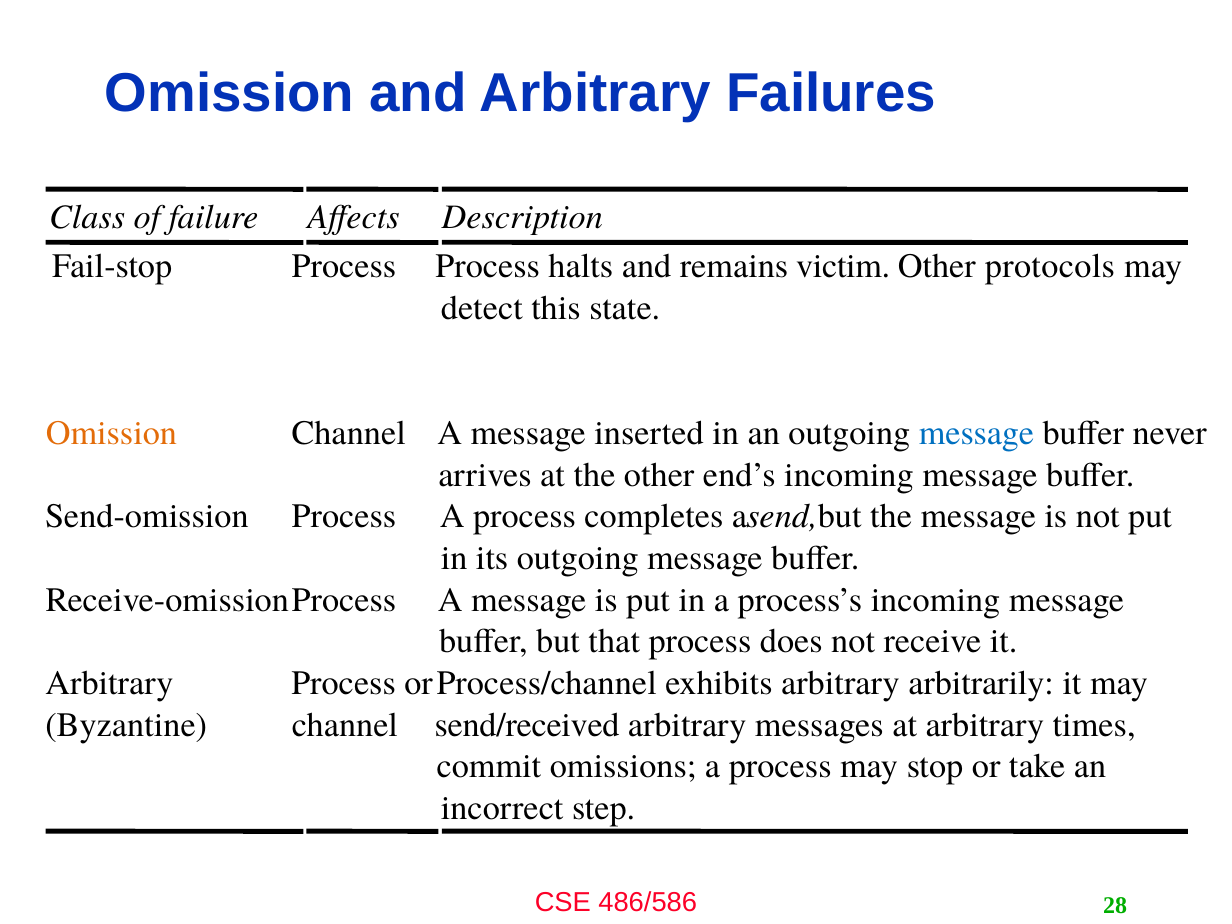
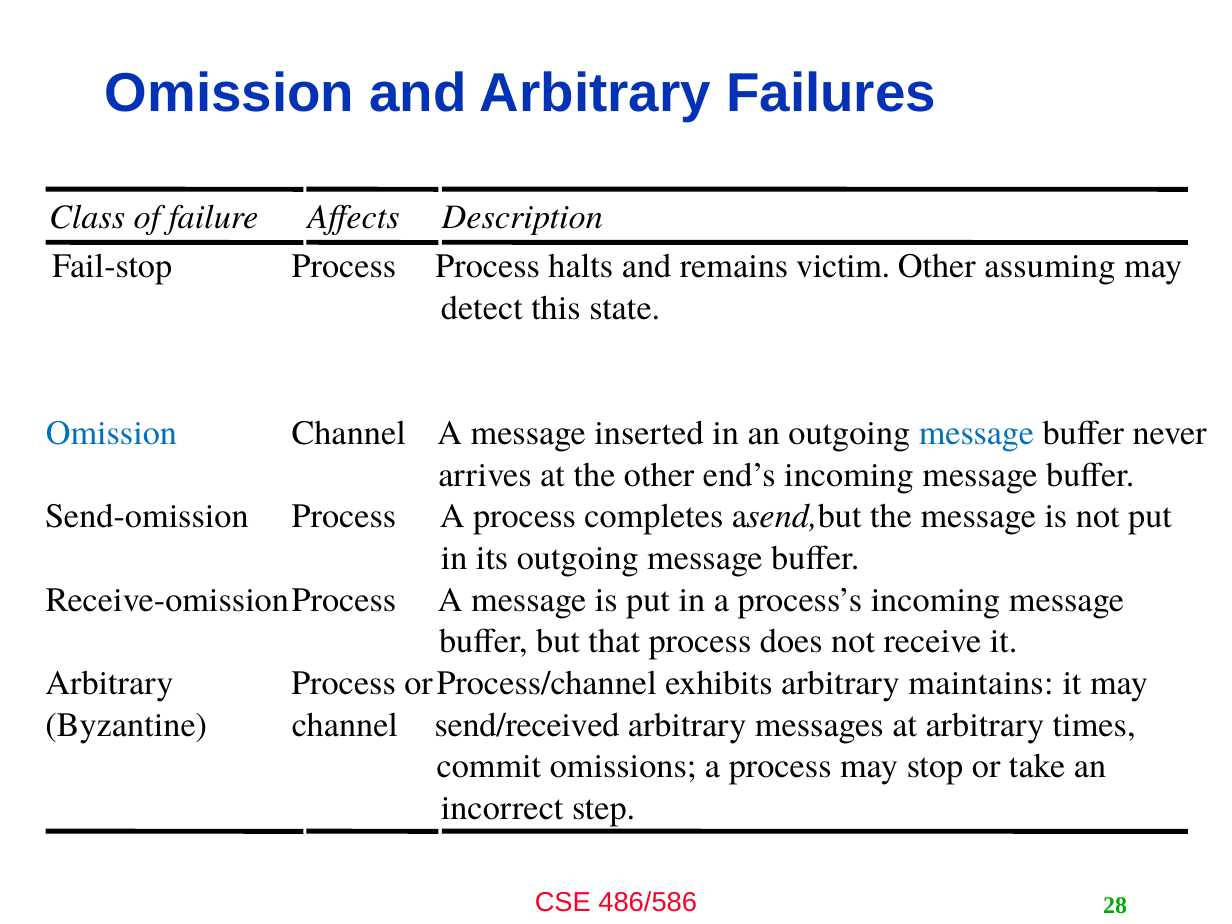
protocols: protocols -> assuming
Omission at (111, 433) colour: orange -> blue
arbitrarily: arbitrarily -> maintains
